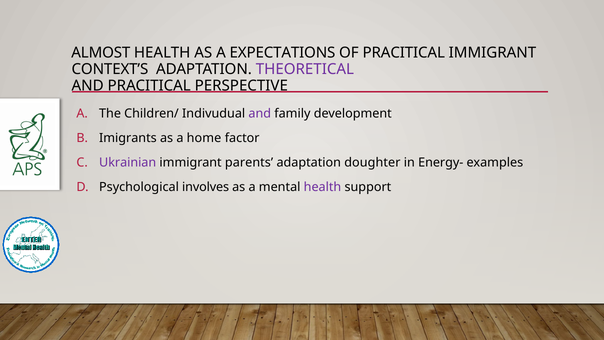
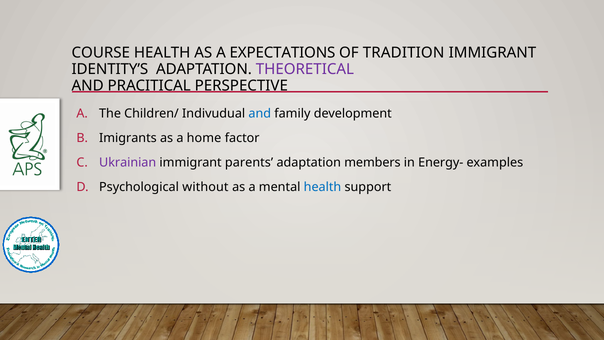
ALMOST: ALMOST -> COURSE
OF PRACITICAL: PRACITICAL -> TRADITION
CONTEXT’S: CONTEXT’S -> IDENTITY’S
and at (260, 114) colour: purple -> blue
doughter: doughter -> members
involves: involves -> without
health at (322, 187) colour: purple -> blue
